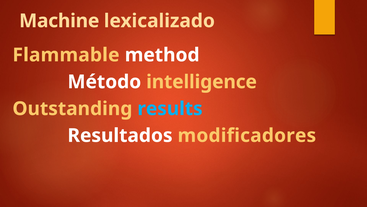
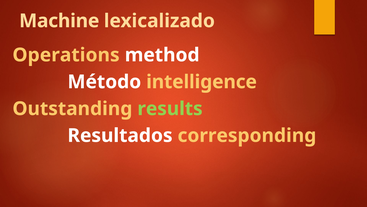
Flammable: Flammable -> Operations
results colour: light blue -> light green
modificadores: modificadores -> corresponding
